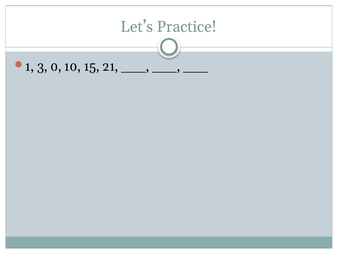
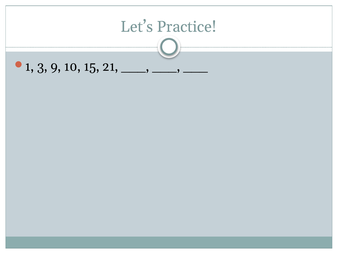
0: 0 -> 9
